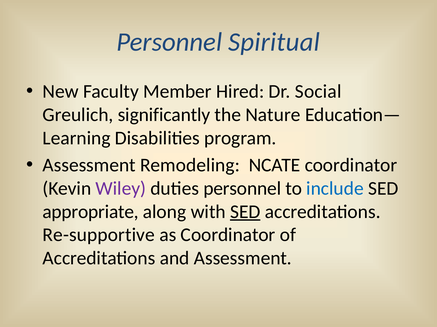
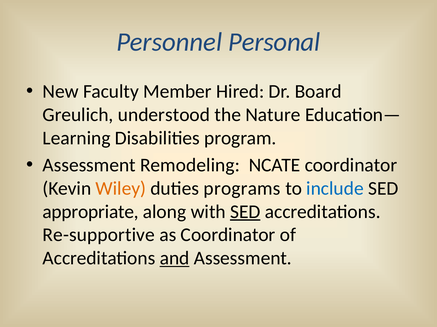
Spiritual: Spiritual -> Personal
Social: Social -> Board
significantly: significantly -> understood
Wiley colour: purple -> orange
duties personnel: personnel -> programs
and underline: none -> present
